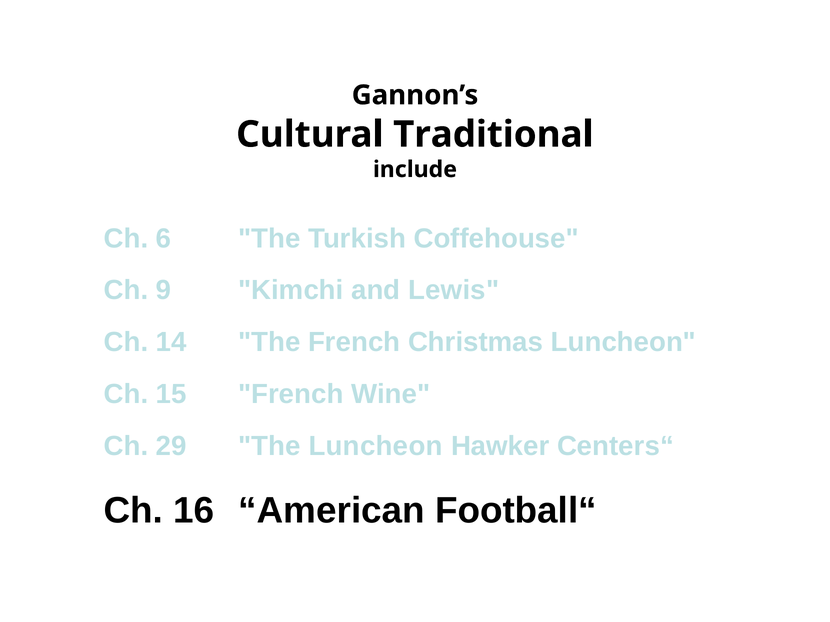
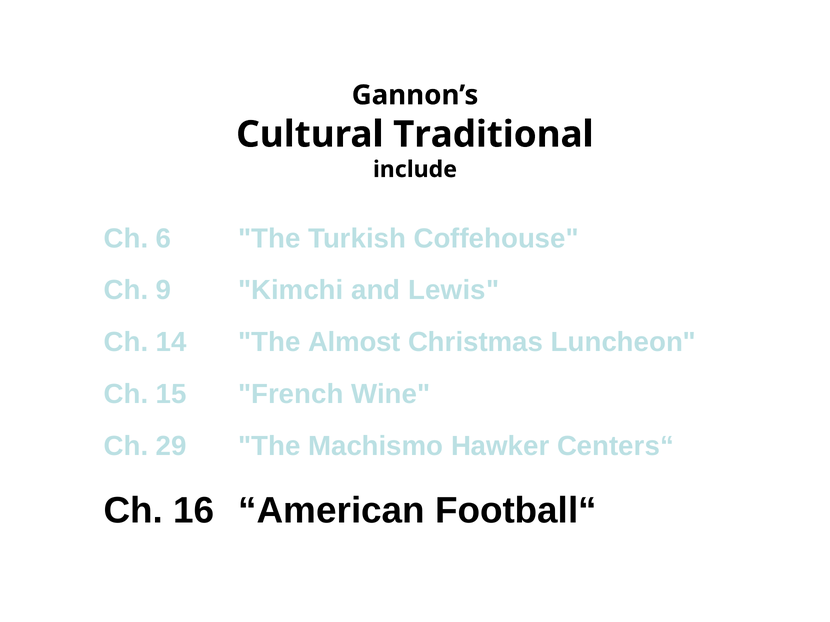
The French: French -> Almost
The Luncheon: Luncheon -> Machismo
